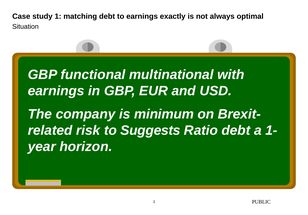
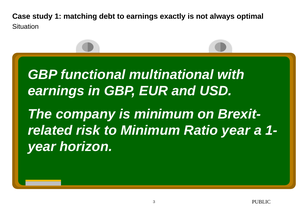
to Suggests: Suggests -> Minimum
Ratio debt: debt -> year
